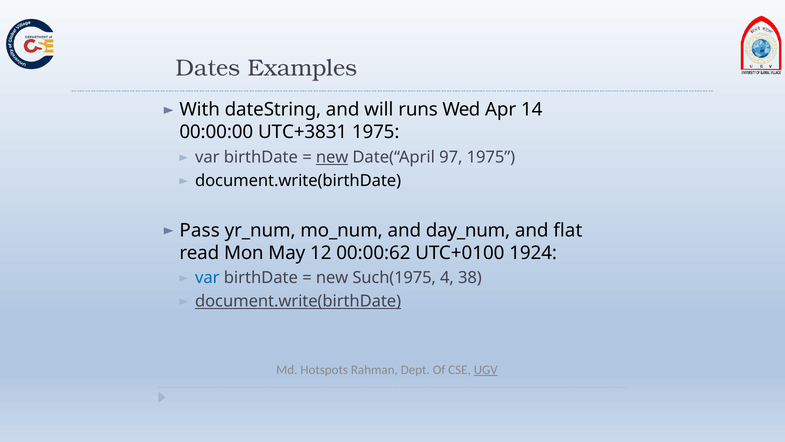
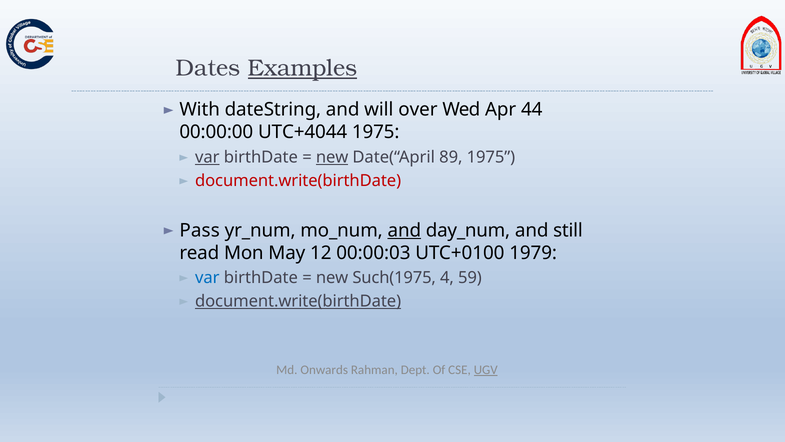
Examples underline: none -> present
runs: runs -> over
14: 14 -> 44
UTC+3831: UTC+3831 -> UTC+4044
var at (207, 157) underline: none -> present
97: 97 -> 89
document.write(birthDate at (298, 181) colour: black -> red
and at (404, 230) underline: none -> present
flat: flat -> still
00:00:62: 00:00:62 -> 00:00:03
1924: 1924 -> 1979
38: 38 -> 59
Hotspots: Hotspots -> Onwards
